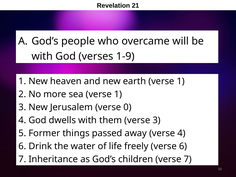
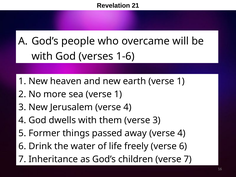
1-9: 1-9 -> 1-6
Jerusalem verse 0: 0 -> 4
